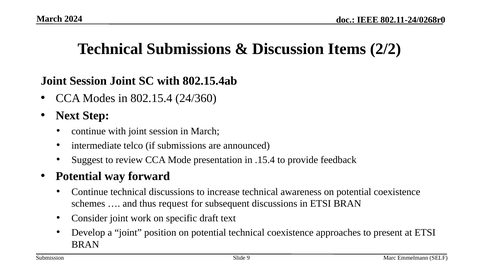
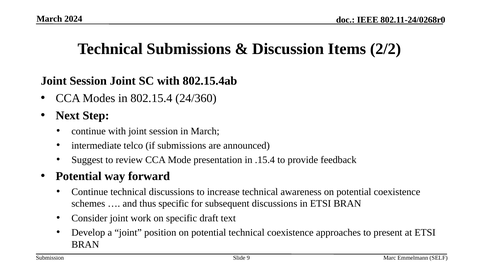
thus request: request -> specific
